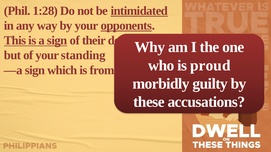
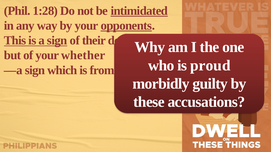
standing: standing -> whether
